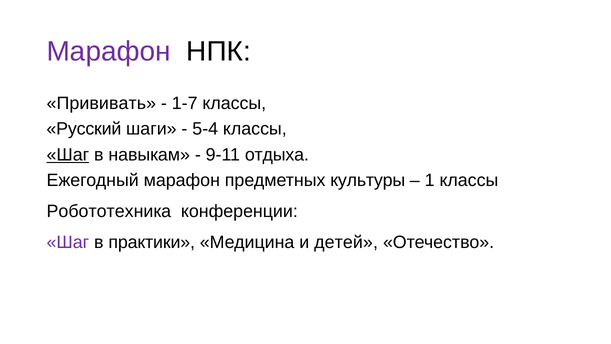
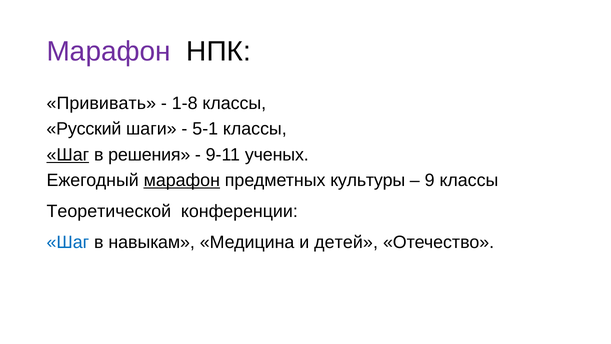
1-7: 1-7 -> 1-8
5-4: 5-4 -> 5-1
навыкам: навыкам -> решения
отдыха: отдыха -> ученых
марафон at (182, 180) underline: none -> present
1: 1 -> 9
Робототехника: Робототехника -> Теоретической
Шаг at (68, 242) colour: purple -> blue
практики: практики -> навыкам
